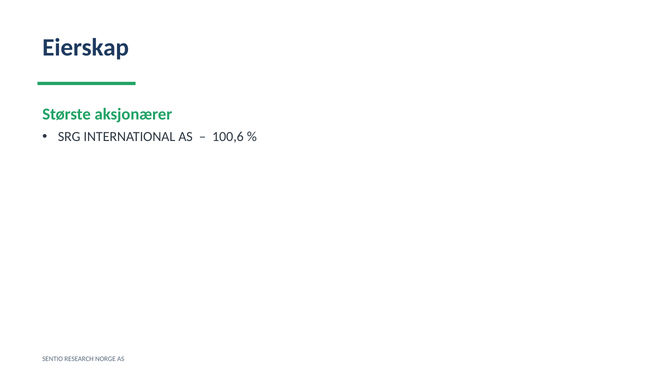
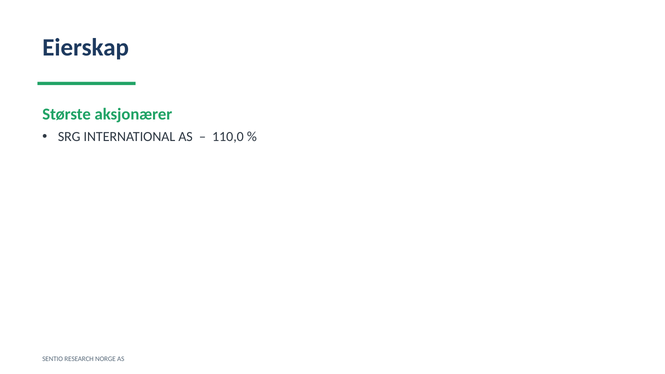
100,6: 100,6 -> 110,0
